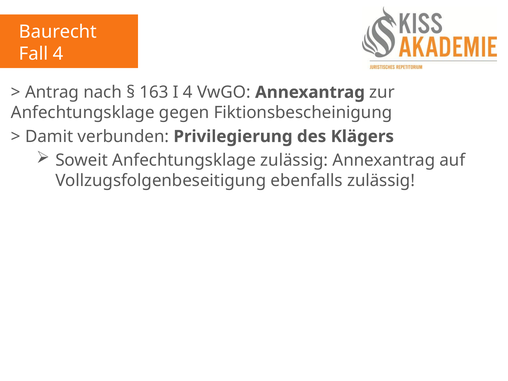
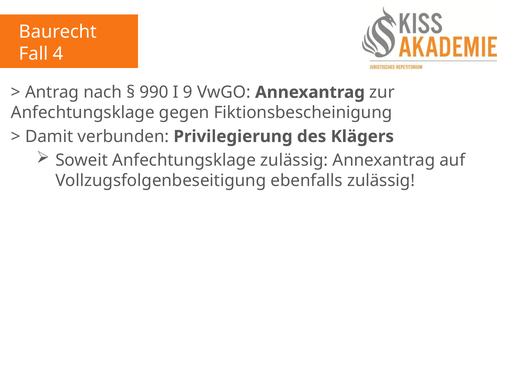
163: 163 -> 990
I 4: 4 -> 9
